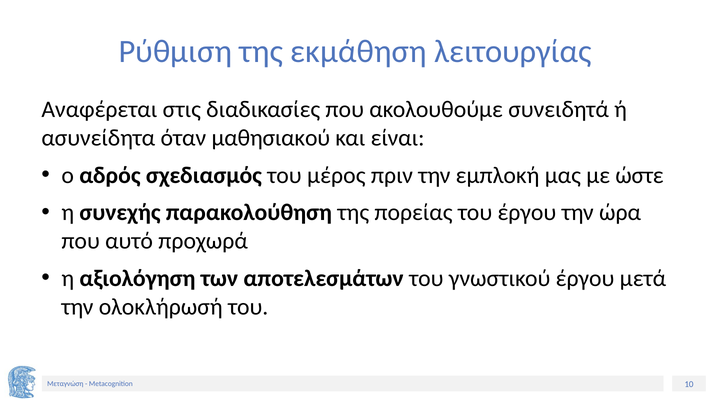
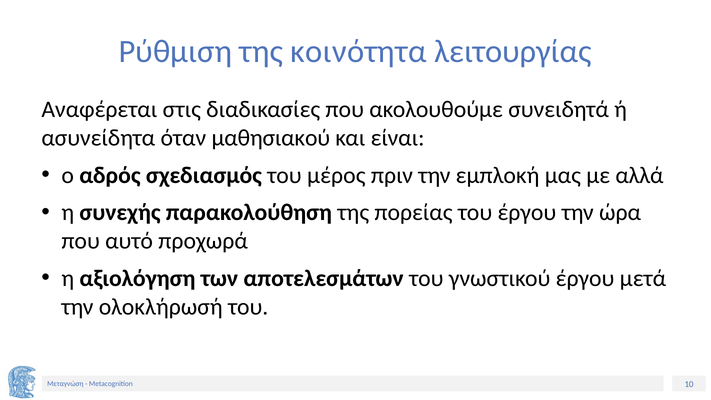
εκμάθηση: εκμάθηση -> κοινότητα
ώστε: ώστε -> αλλά
